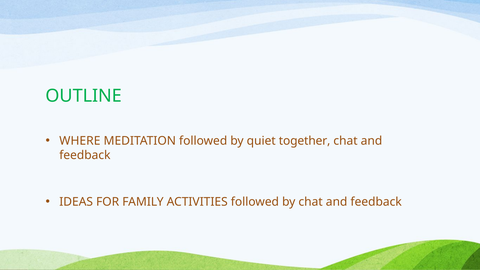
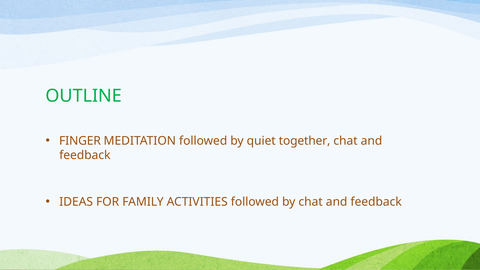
WHERE: WHERE -> FINGER
